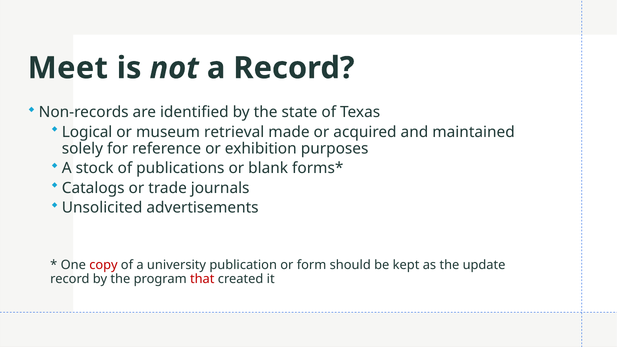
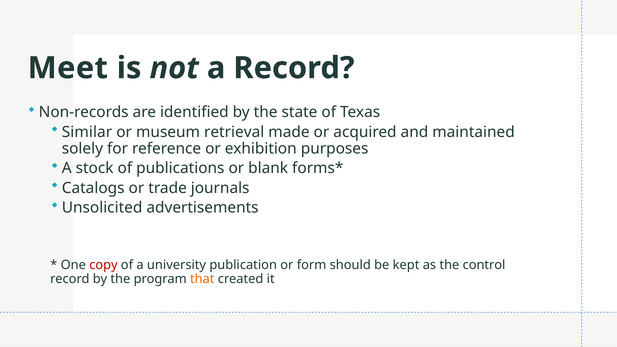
Logical: Logical -> Similar
update: update -> control
that colour: red -> orange
